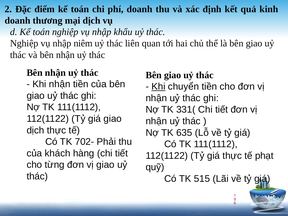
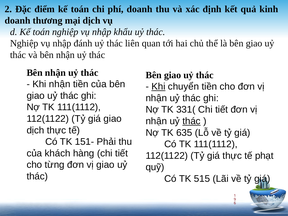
niêm: niêm -> đánh
thác at (192, 121) underline: none -> present
702-: 702- -> 151-
